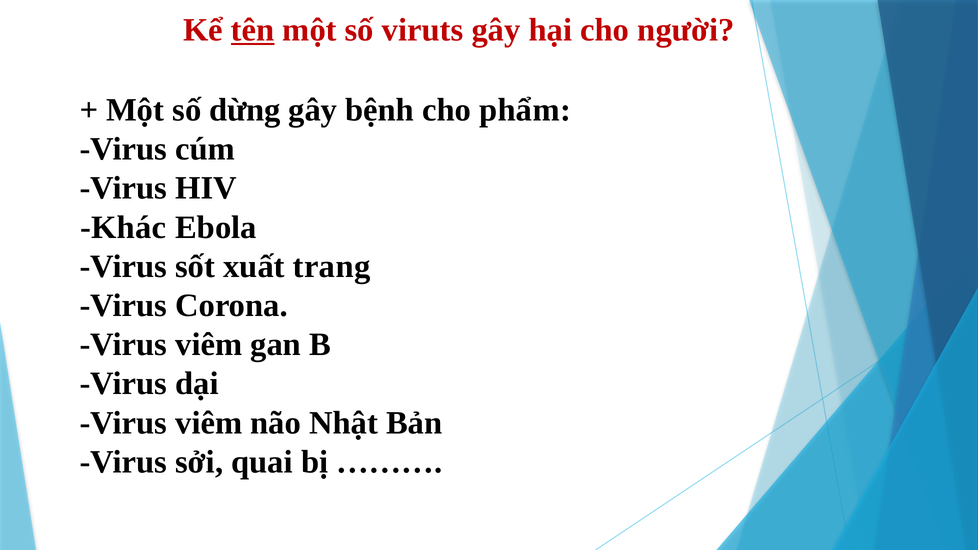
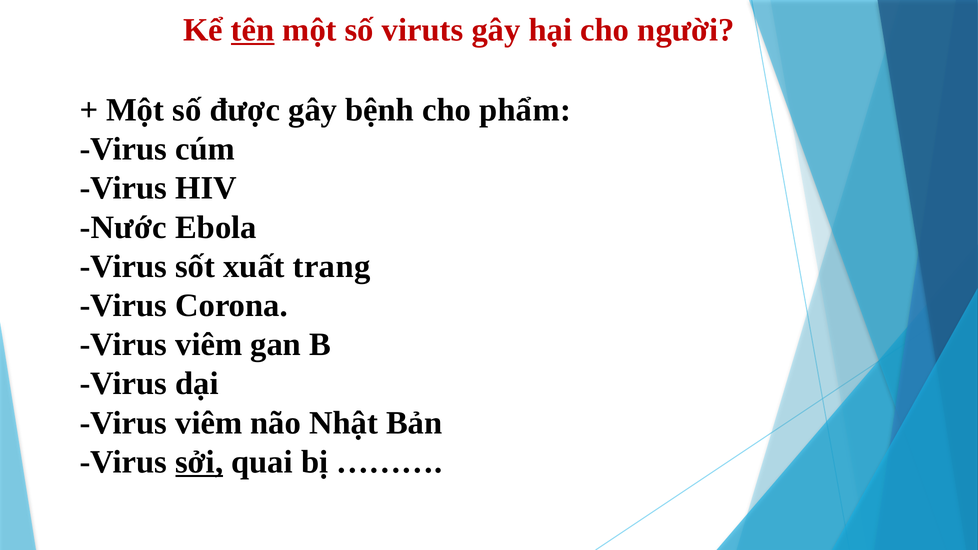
dừng: dừng -> được
Khác: Khác -> Nước
sởi underline: none -> present
